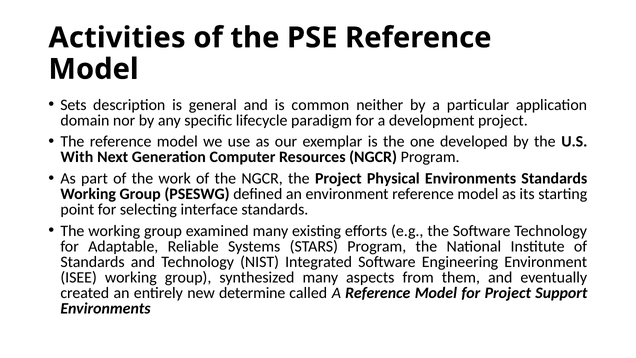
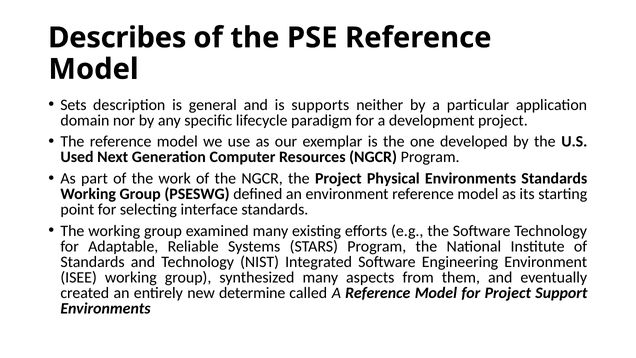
Activities: Activities -> Describes
common: common -> supports
With: With -> Used
